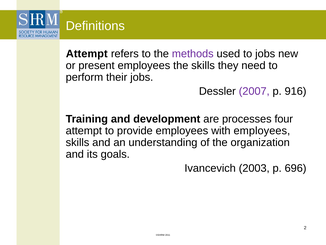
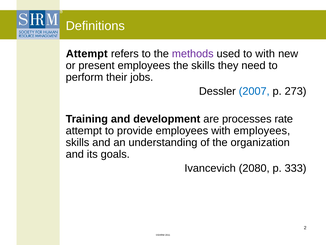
to jobs: jobs -> with
2007 colour: purple -> blue
916: 916 -> 273
four: four -> rate
2003: 2003 -> 2080
696: 696 -> 333
